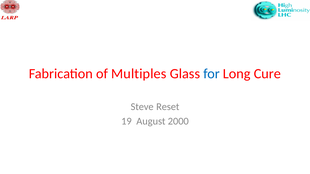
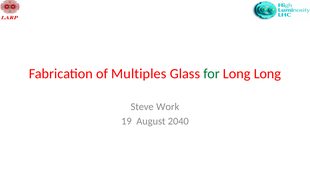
for colour: blue -> green
Long Cure: Cure -> Long
Reset: Reset -> Work
2000: 2000 -> 2040
